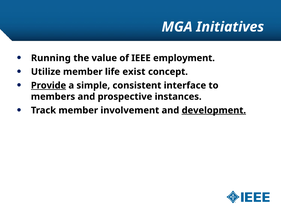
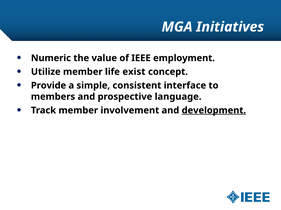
Running: Running -> Numeric
Provide underline: present -> none
instances: instances -> language
